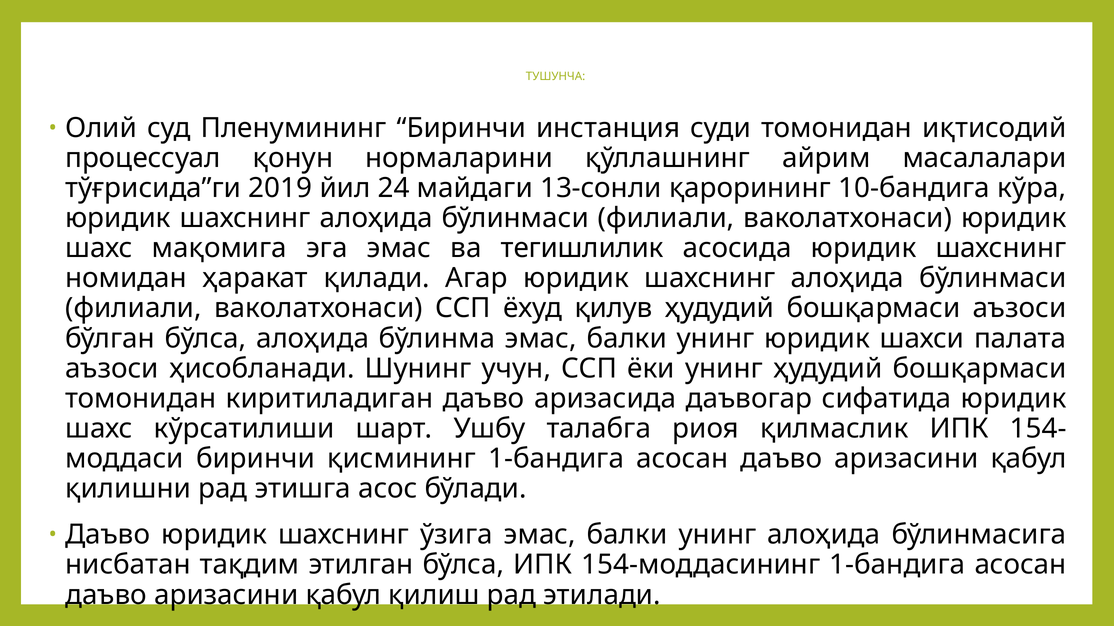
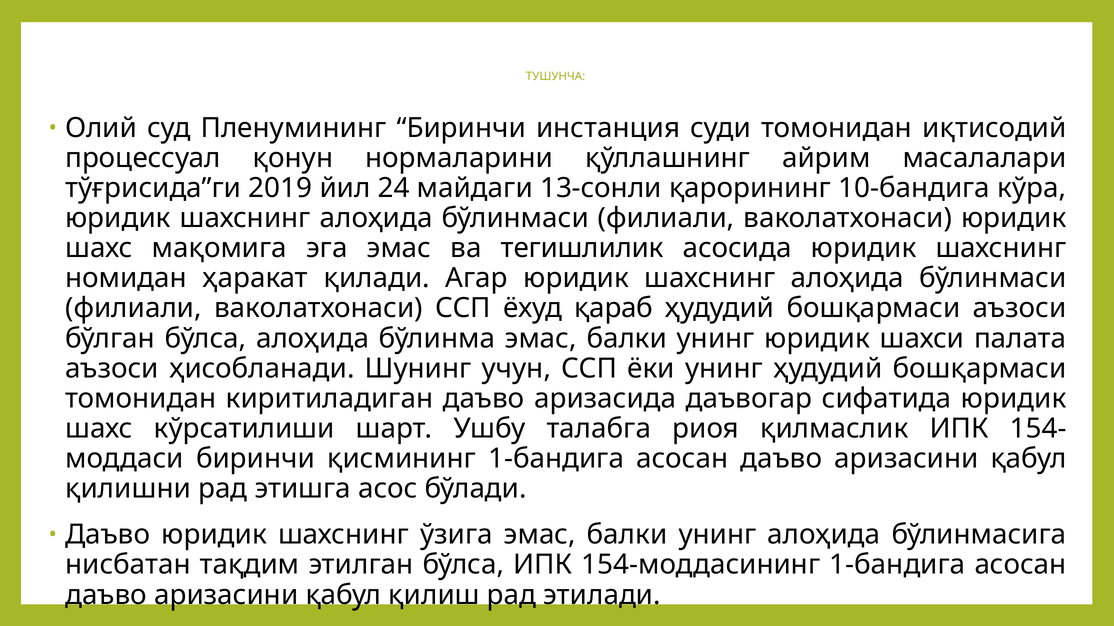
қилув: қилув -> қараб
